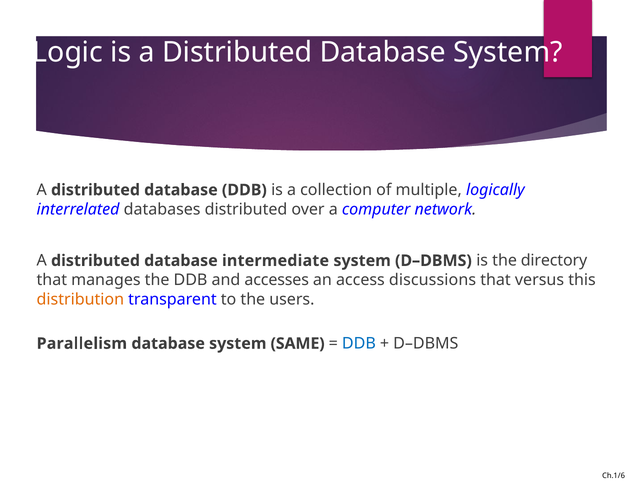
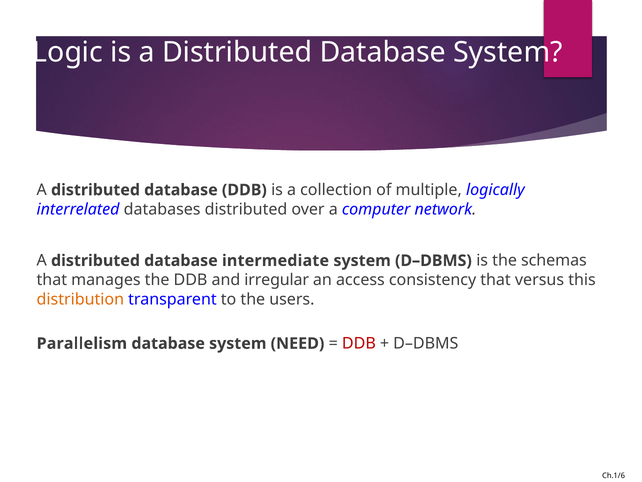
directory: directory -> schemas
accesses: accesses -> irregular
discussions: discussions -> consistency
SAME: SAME -> NEED
DDB at (359, 343) colour: blue -> red
